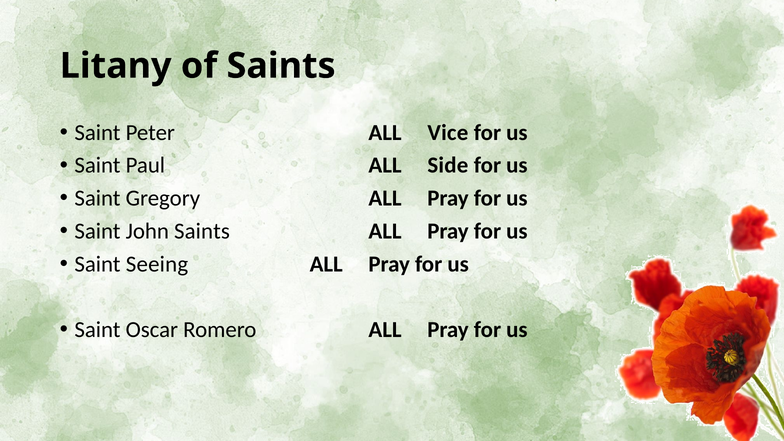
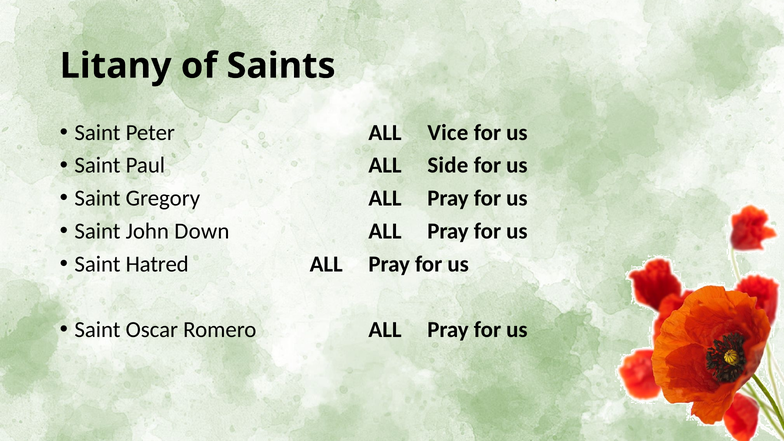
John Saints: Saints -> Down
Seeing: Seeing -> Hatred
